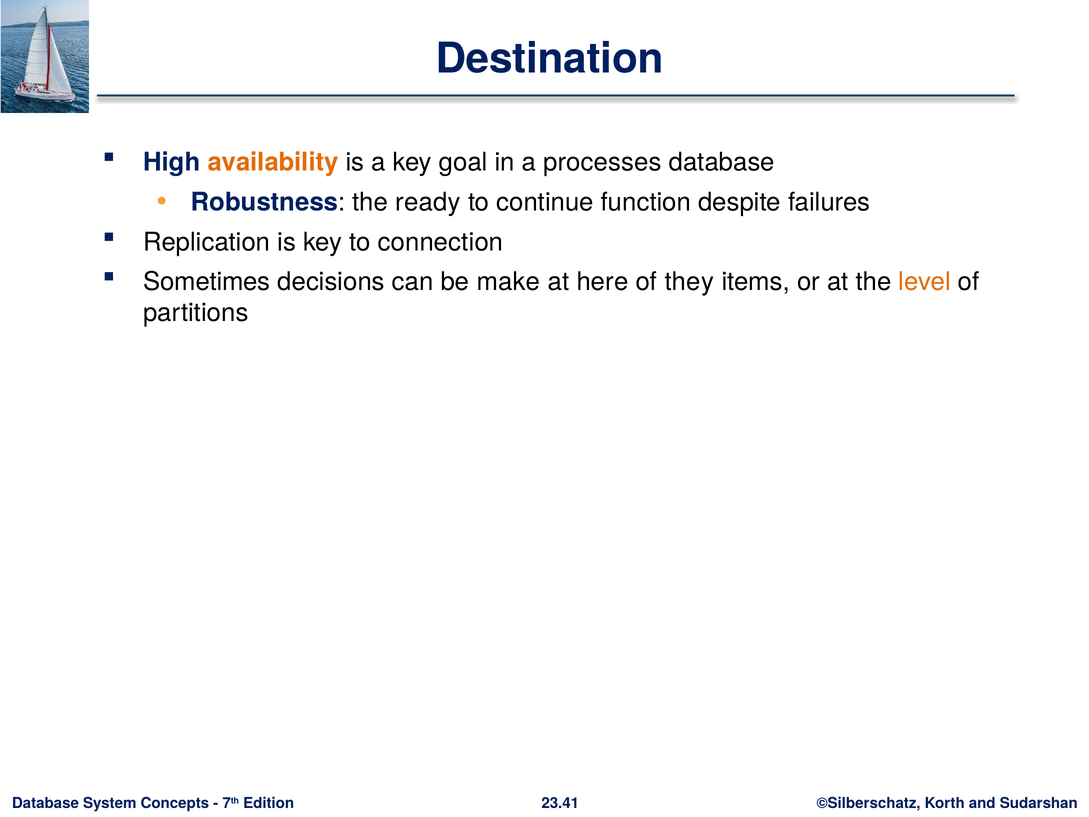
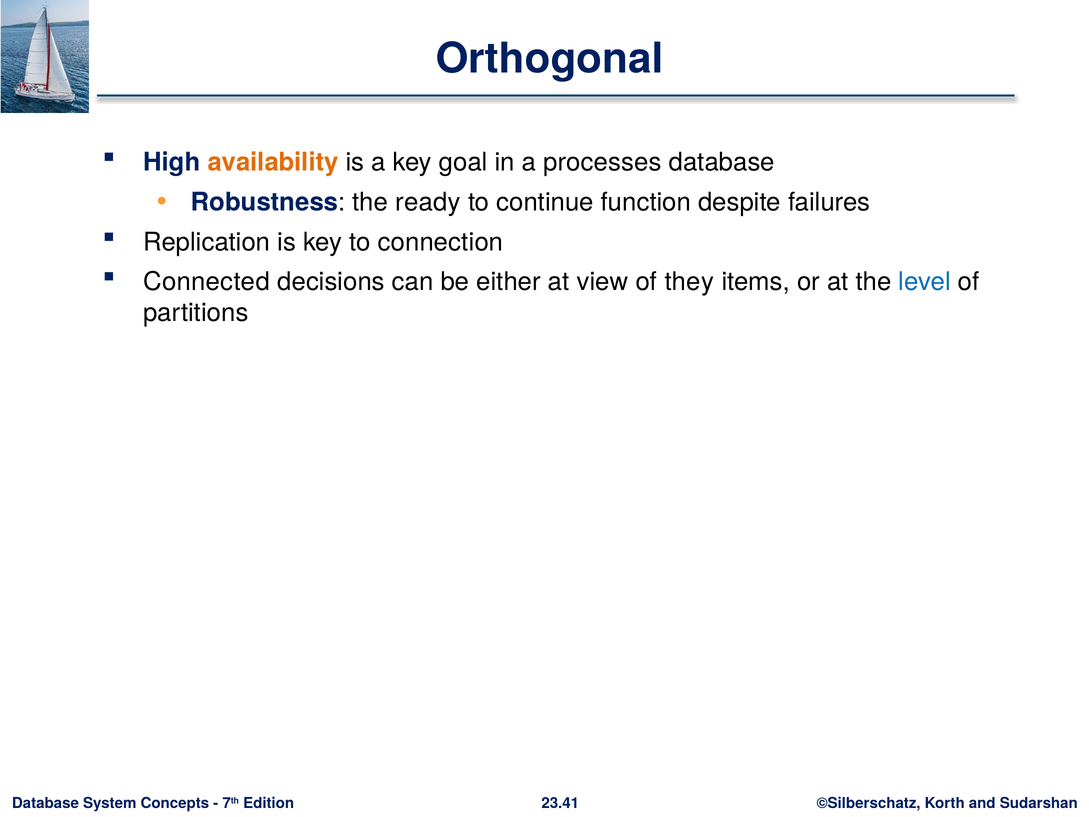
Destination: Destination -> Orthogonal
Sometimes: Sometimes -> Connected
make: make -> either
here: here -> view
level colour: orange -> blue
